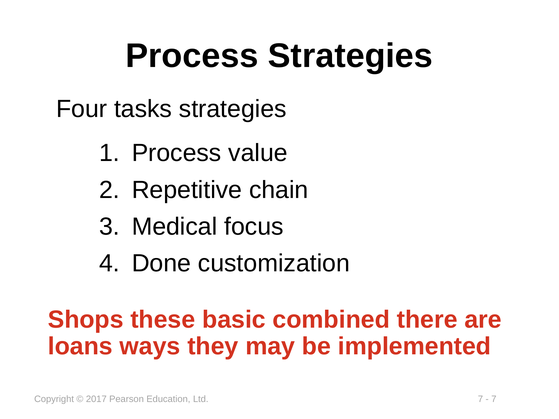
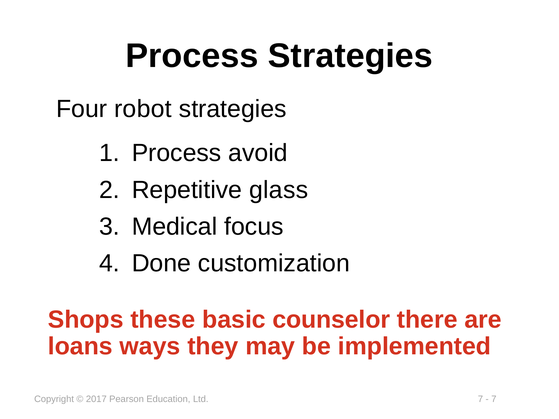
tasks: tasks -> robot
value: value -> avoid
chain: chain -> glass
combined: combined -> counselor
